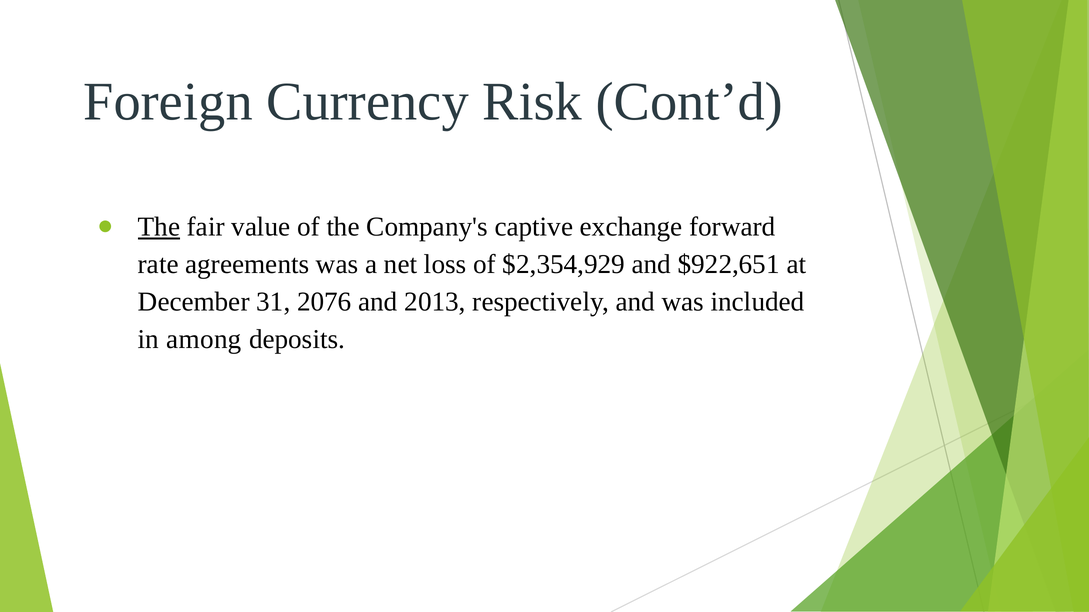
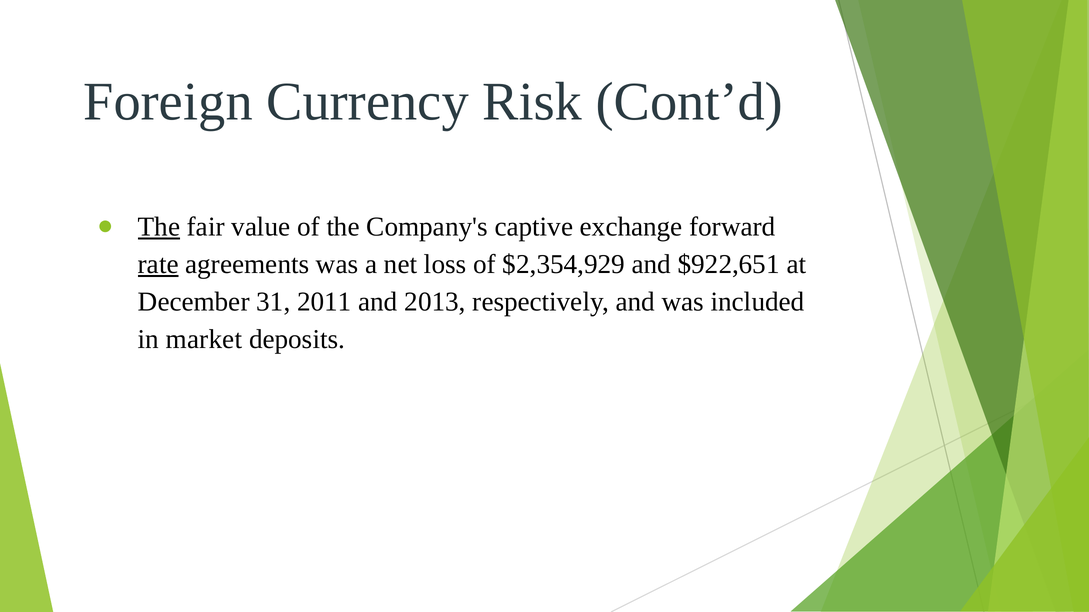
rate underline: none -> present
2076: 2076 -> 2011
among: among -> market
